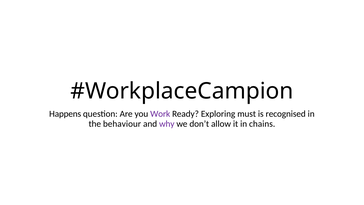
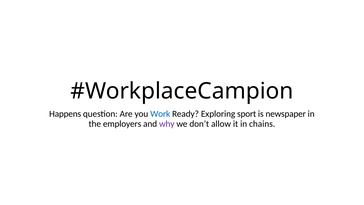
Work colour: purple -> blue
must: must -> sport
recognised: recognised -> newspaper
behaviour: behaviour -> employers
